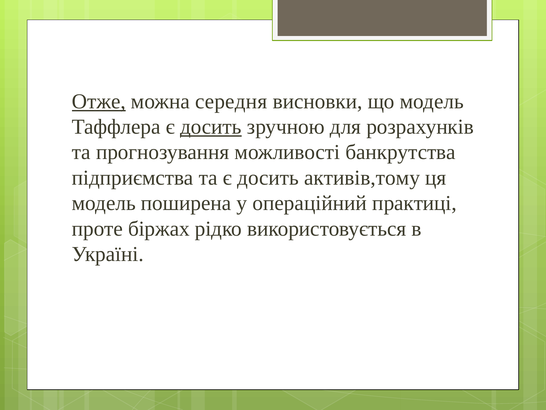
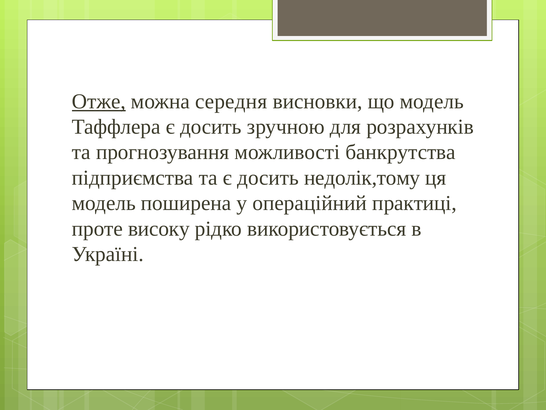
досить at (211, 127) underline: present -> none
активів,тому: активів,тому -> недолік,тому
біржах: біржах -> високу
